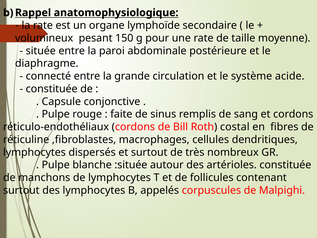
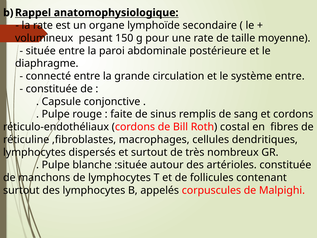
système acide: acide -> entre
